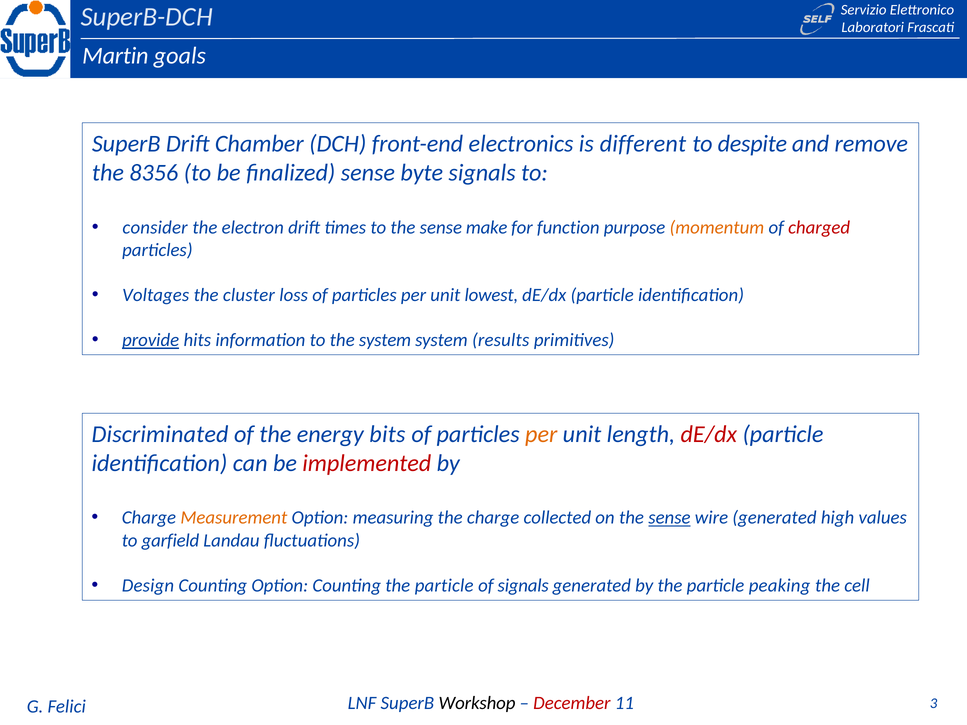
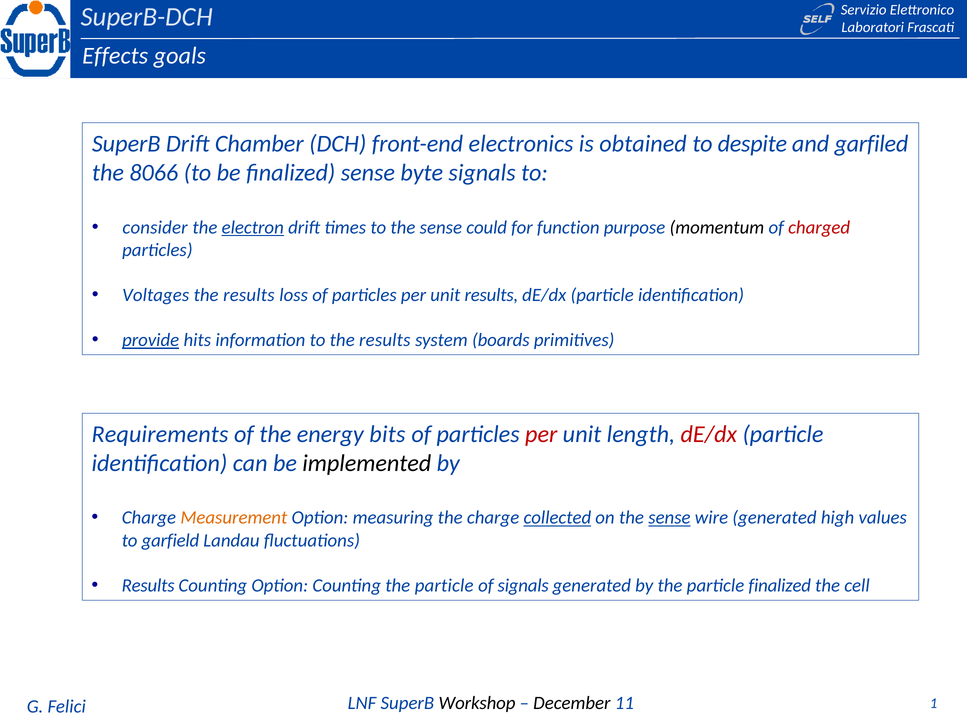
Martin: Martin -> Effects
different: different -> obtained
remove: remove -> garfiled
8356: 8356 -> 8066
electron underline: none -> present
make: make -> could
momentum colour: orange -> black
cluster at (249, 295): cluster -> results
unit lowest: lowest -> results
to the system: system -> results
results: results -> boards
Discriminated: Discriminated -> Requirements
per at (541, 434) colour: orange -> red
implemented colour: red -> black
collected underline: none -> present
Design at (148, 586): Design -> Results
particle peaking: peaking -> finalized
December colour: red -> black
3: 3 -> 1
